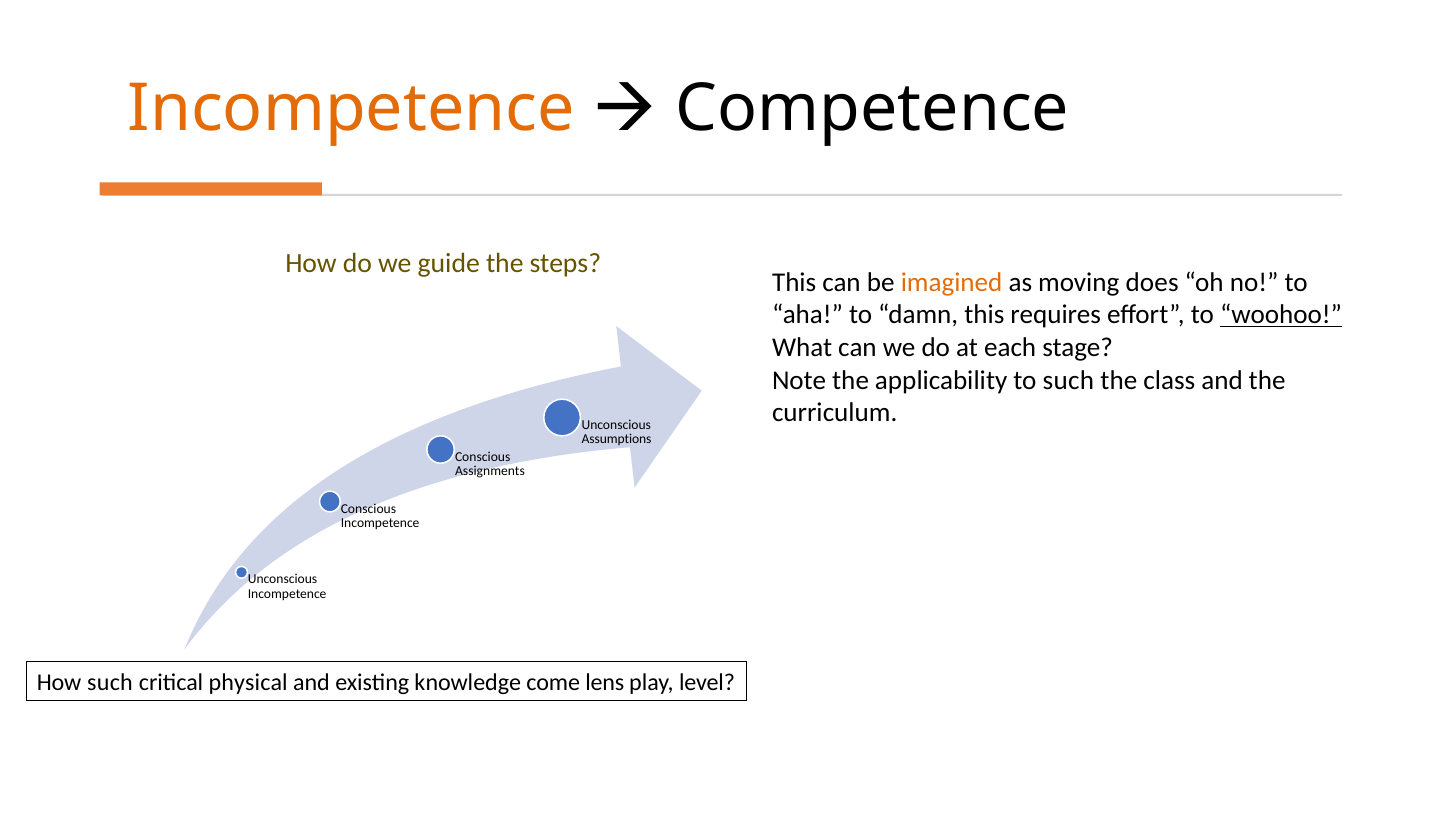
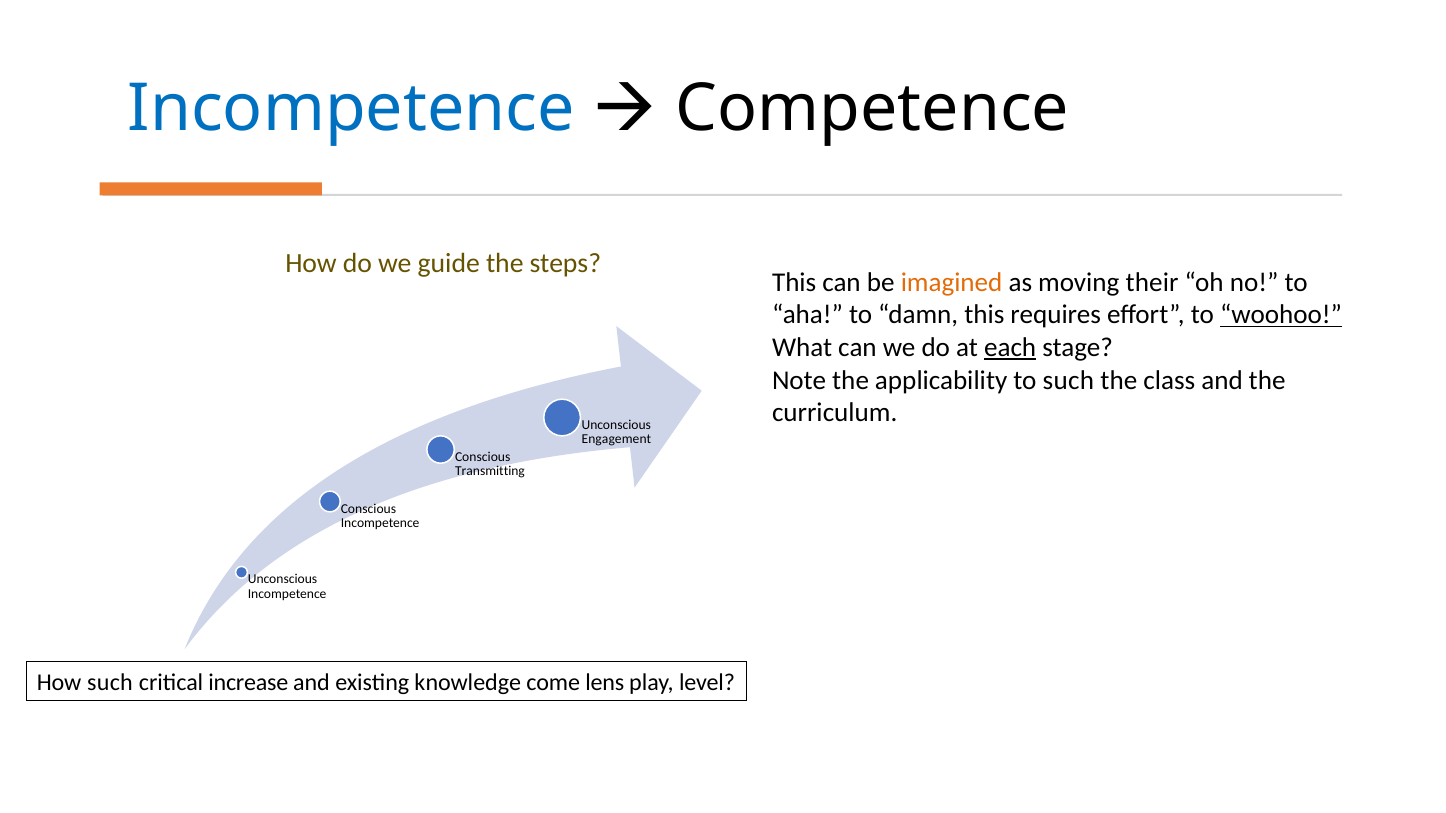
Incompetence at (351, 109) colour: orange -> blue
does: does -> their
each underline: none -> present
Assumptions: Assumptions -> Engagement
Assignments: Assignments -> Transmitting
physical: physical -> increase
